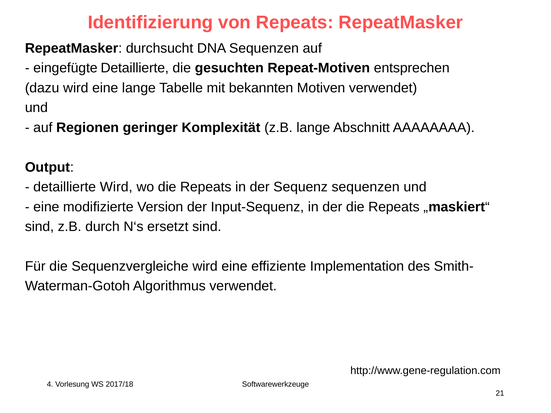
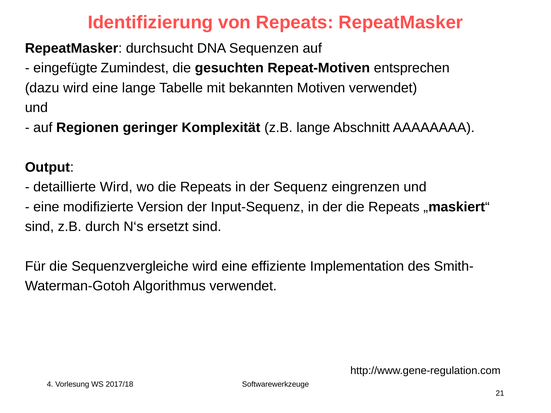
eingefügte Detaillierte: Detaillierte -> Zumindest
Sequenz sequenzen: sequenzen -> eingrenzen
